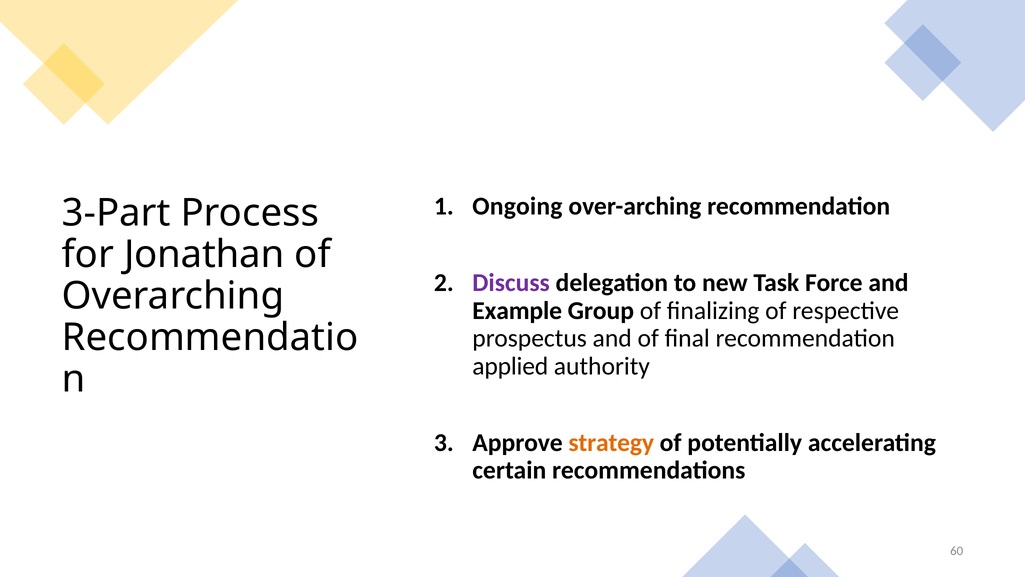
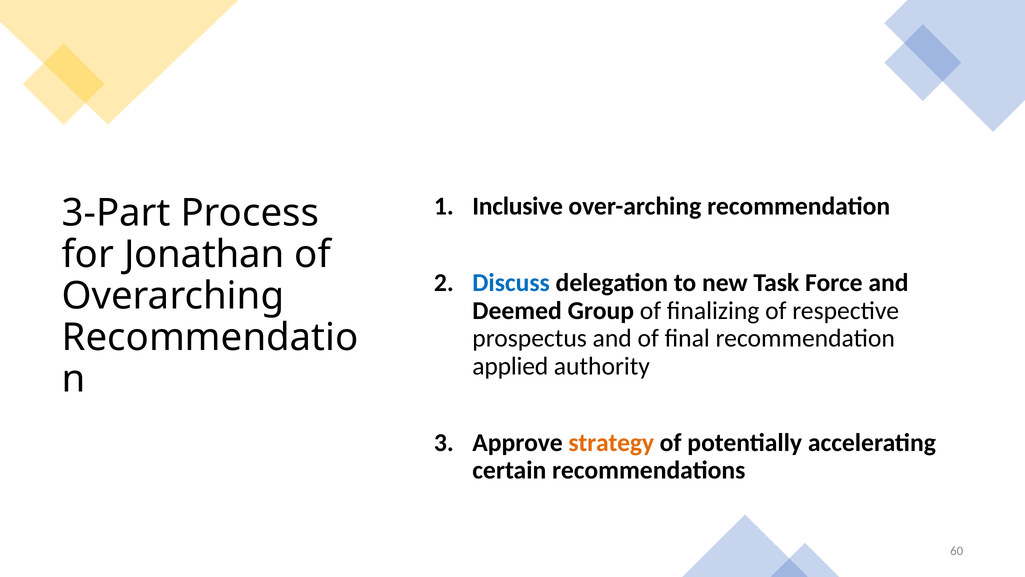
Ongoing: Ongoing -> Inclusive
Discuss colour: purple -> blue
Example: Example -> Deemed
